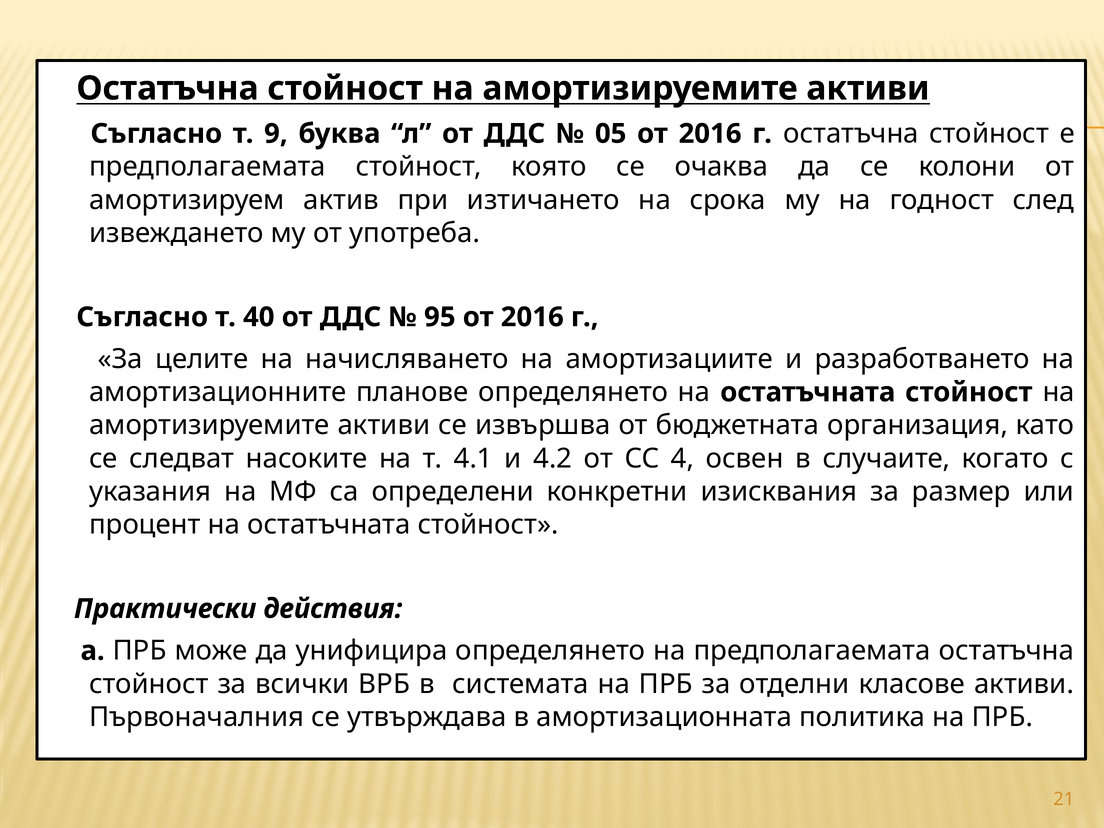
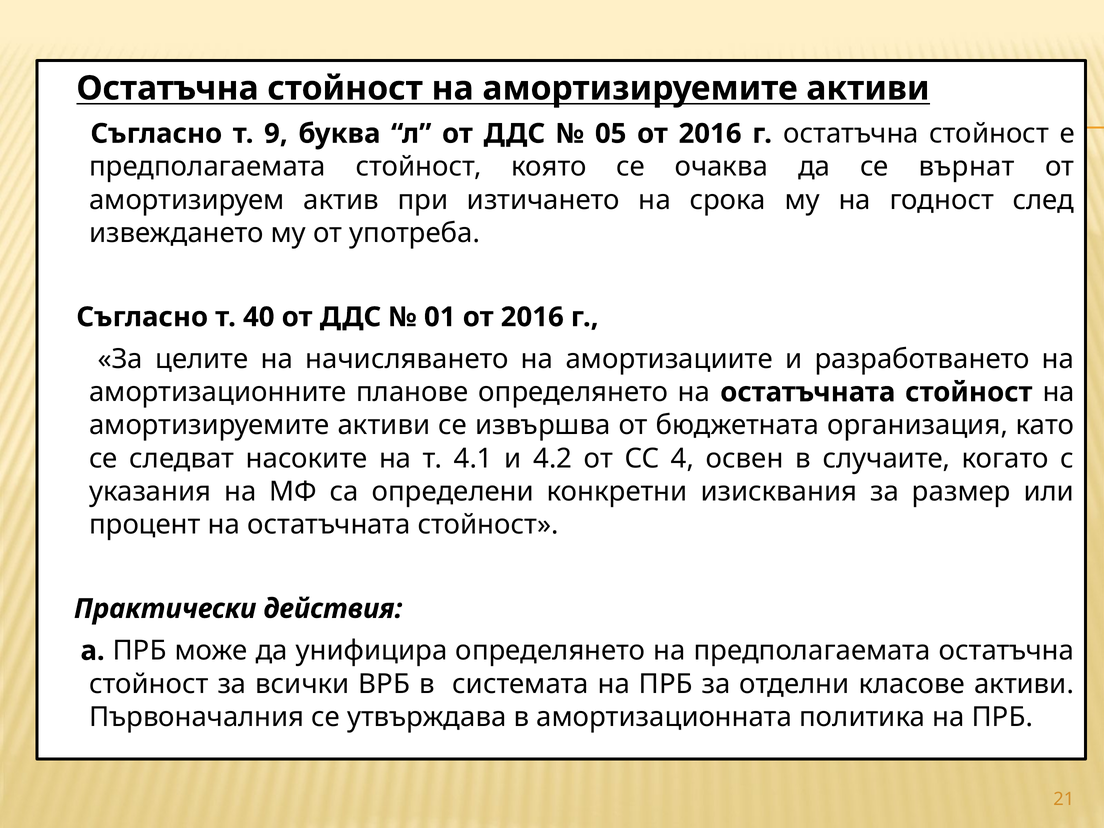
колони: колони -> върнат
95: 95 -> 01
